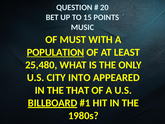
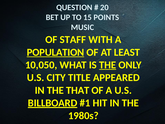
MUST: MUST -> STAFF
25,480: 25,480 -> 10,050
THE at (108, 65) underline: none -> present
INTO: INTO -> TITLE
